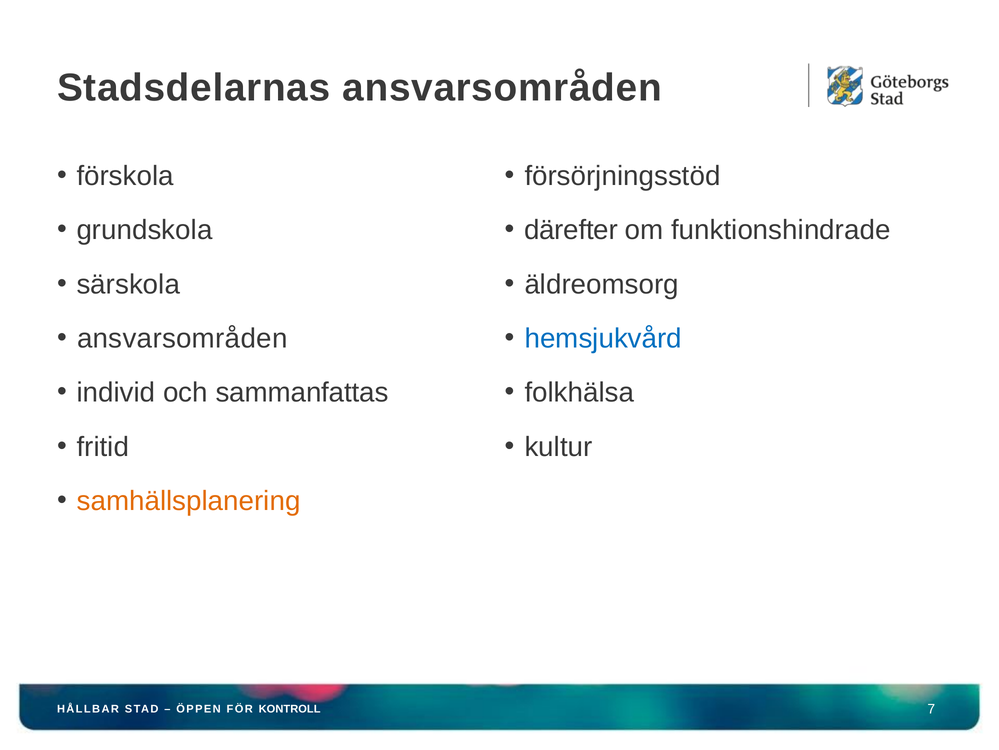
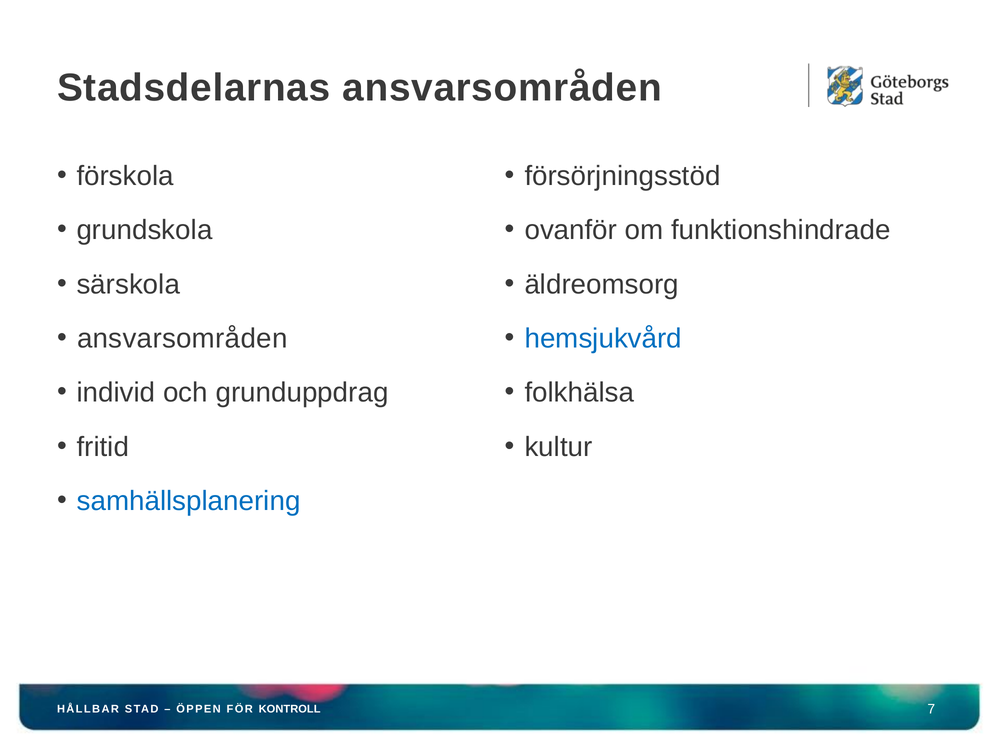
därefter: därefter -> ovanför
sammanfattas: sammanfattas -> grunduppdrag
samhällsplanering colour: orange -> blue
